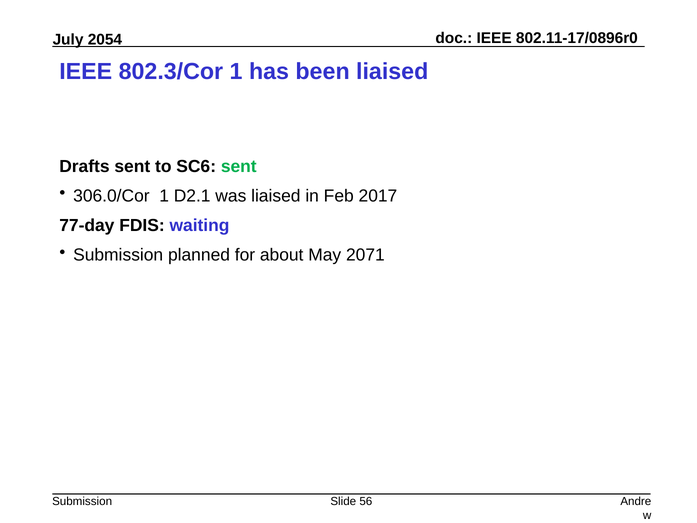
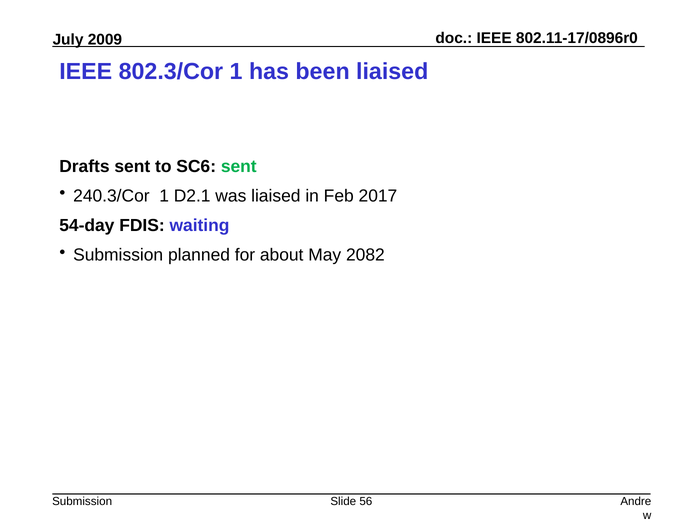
2054: 2054 -> 2009
306.0/Cor: 306.0/Cor -> 240.3/Cor
77-day: 77-day -> 54-day
2071: 2071 -> 2082
